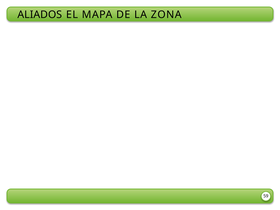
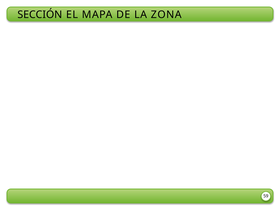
ALIADOS: ALIADOS -> SECCIÓN
